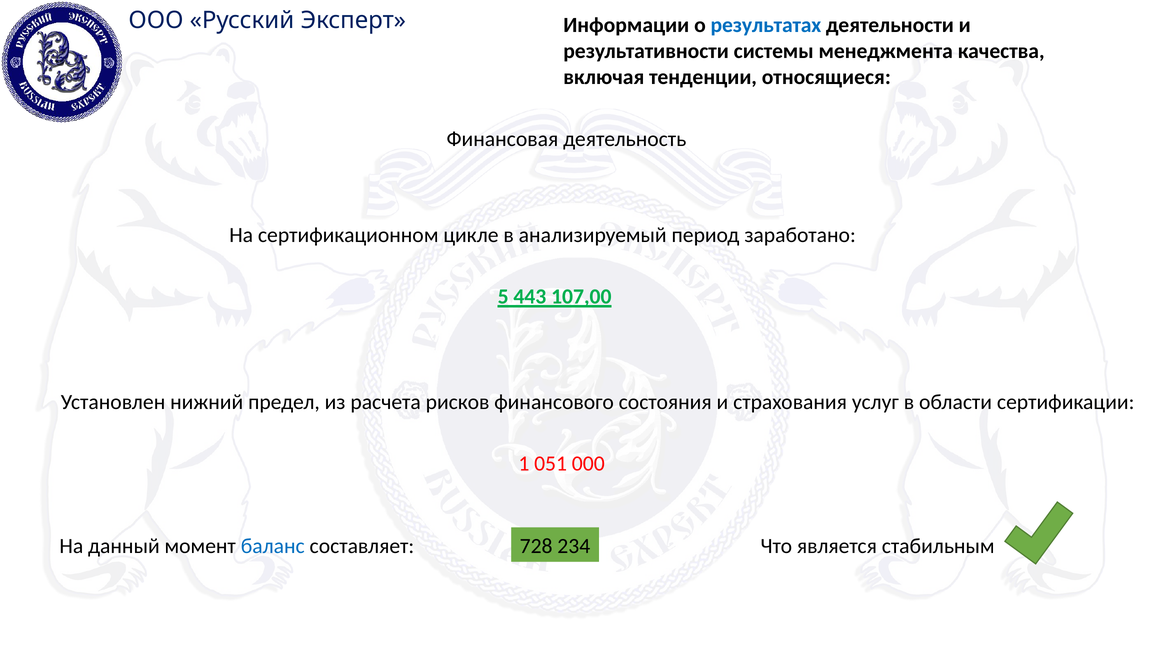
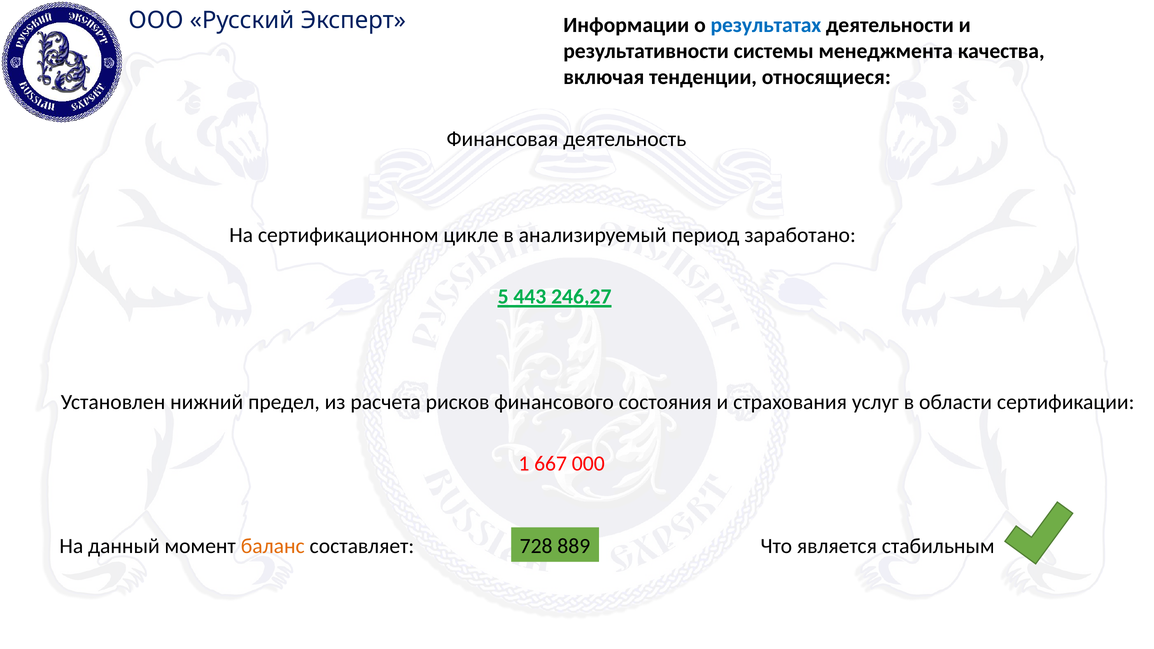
107,00: 107,00 -> 246,27
051: 051 -> 667
баланс colour: blue -> orange
234: 234 -> 889
